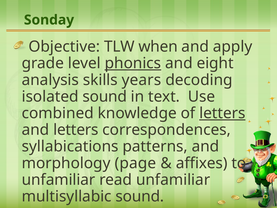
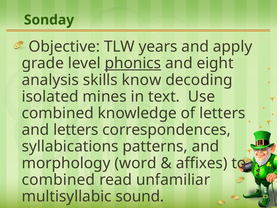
when: when -> years
years: years -> know
isolated sound: sound -> mines
letters at (222, 113) underline: present -> none
page: page -> word
unfamiliar at (58, 180): unfamiliar -> combined
